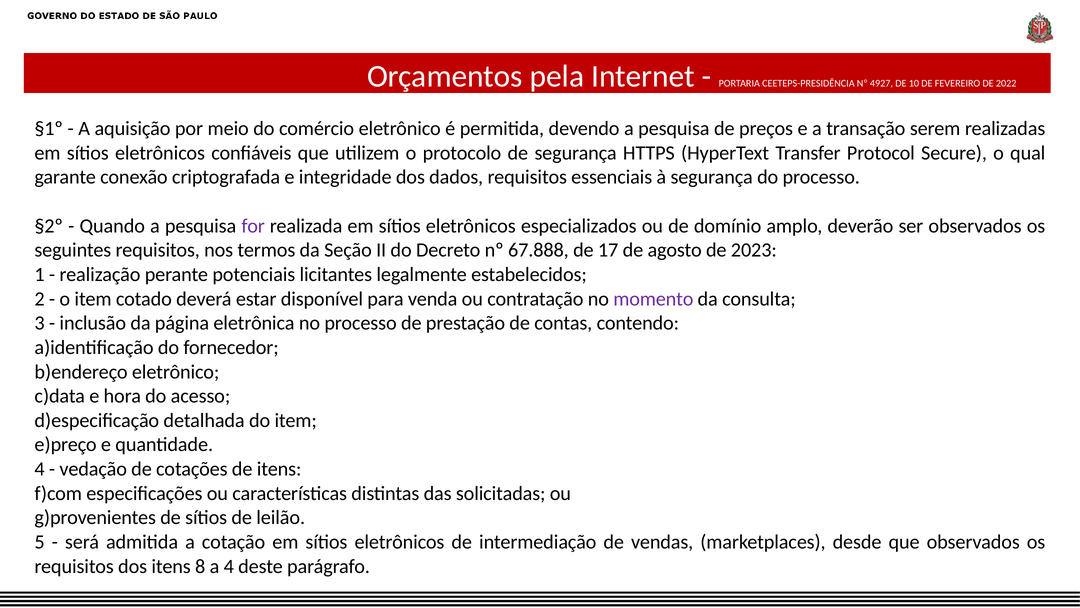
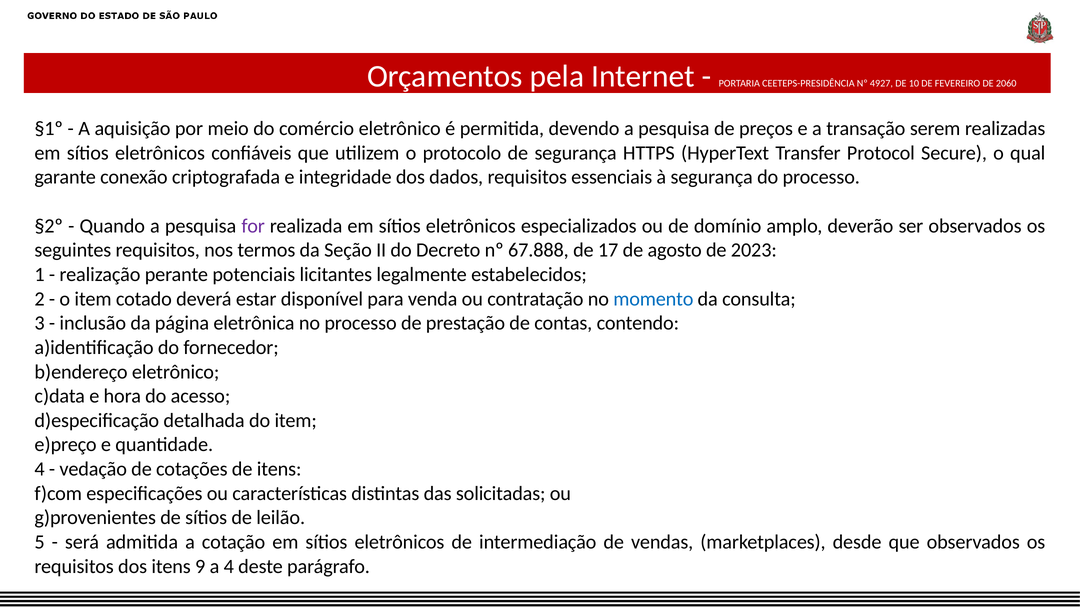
2022: 2022 -> 2060
momento colour: purple -> blue
8: 8 -> 9
